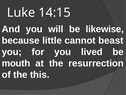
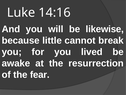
14:15: 14:15 -> 14:16
beast: beast -> break
mouth: mouth -> awake
this: this -> fear
